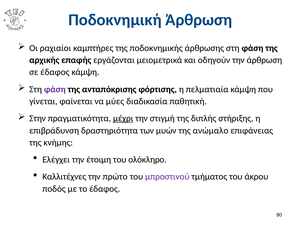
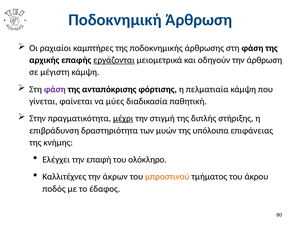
εργάζονται underline: none -> present
σε έδαφος: έδαφος -> μέγιστη
ανώμαλο: ανώμαλο -> υπόλοιπα
έτοιμη: έτοιμη -> επαφή
πρώτο: πρώτο -> άκρων
μπροστινού colour: purple -> orange
